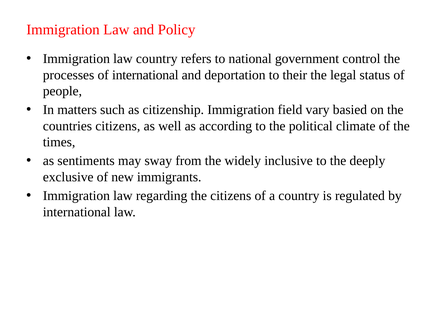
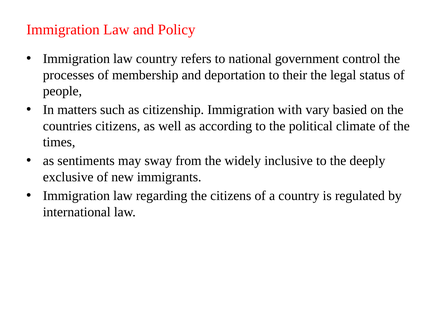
of international: international -> membership
field: field -> with
